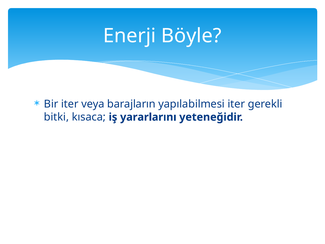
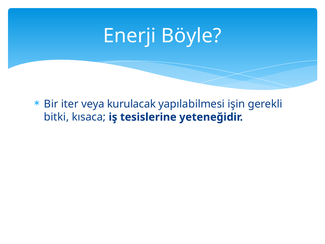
barajların: barajların -> kurulacak
yapılabilmesi iter: iter -> işin
yararlarını: yararlarını -> tesislerine
